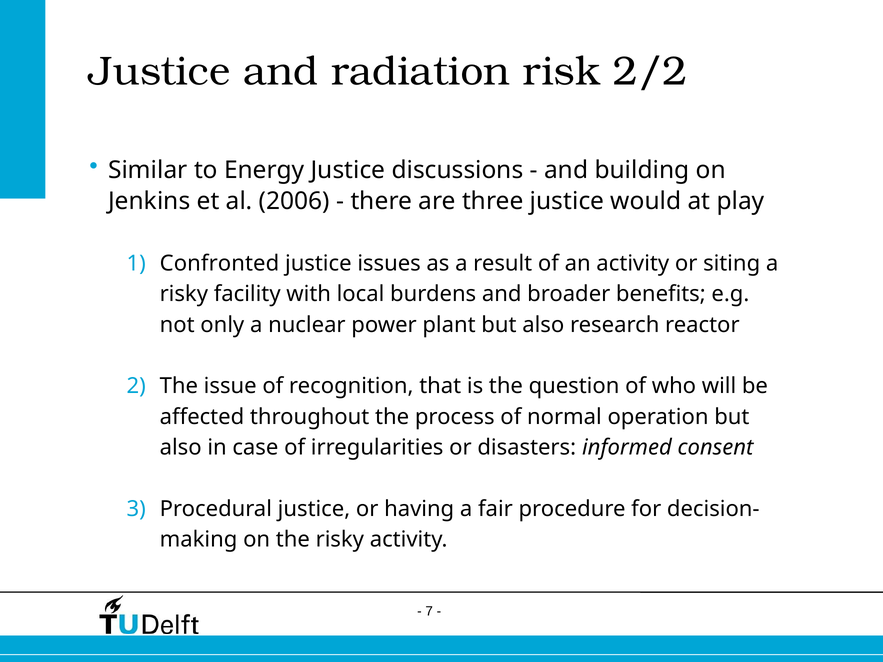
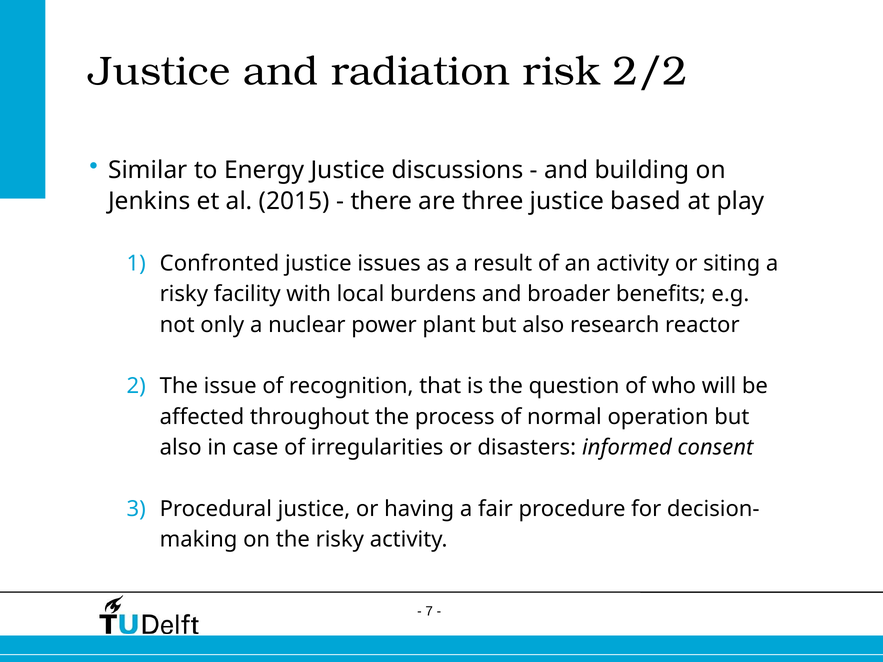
2006: 2006 -> 2015
would: would -> based
